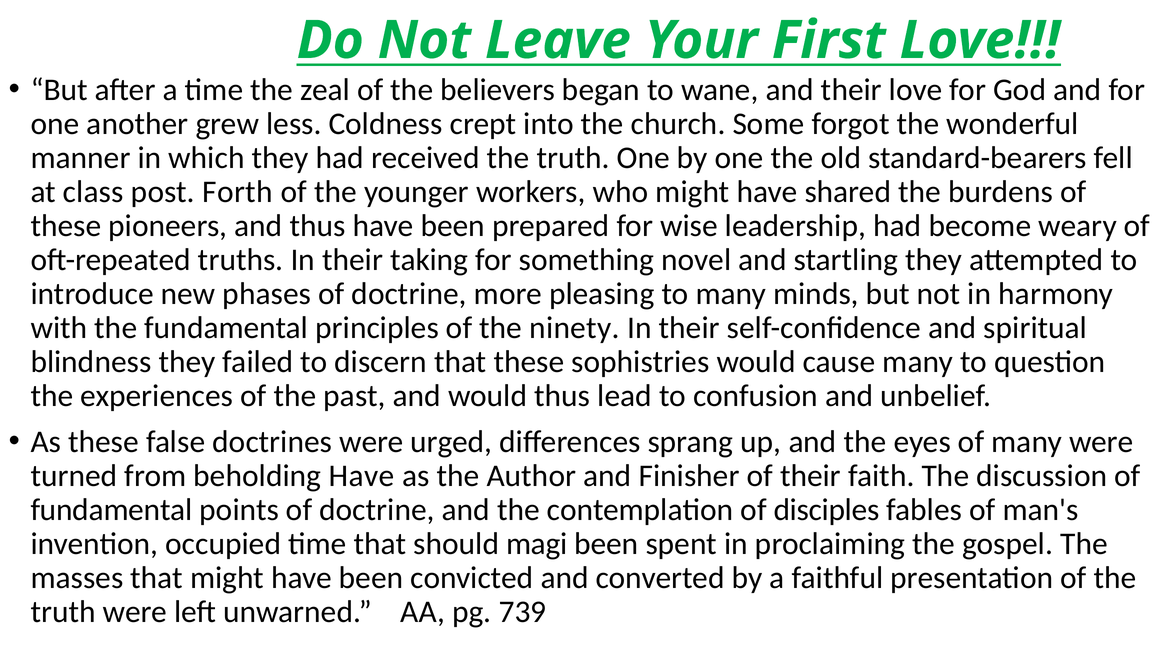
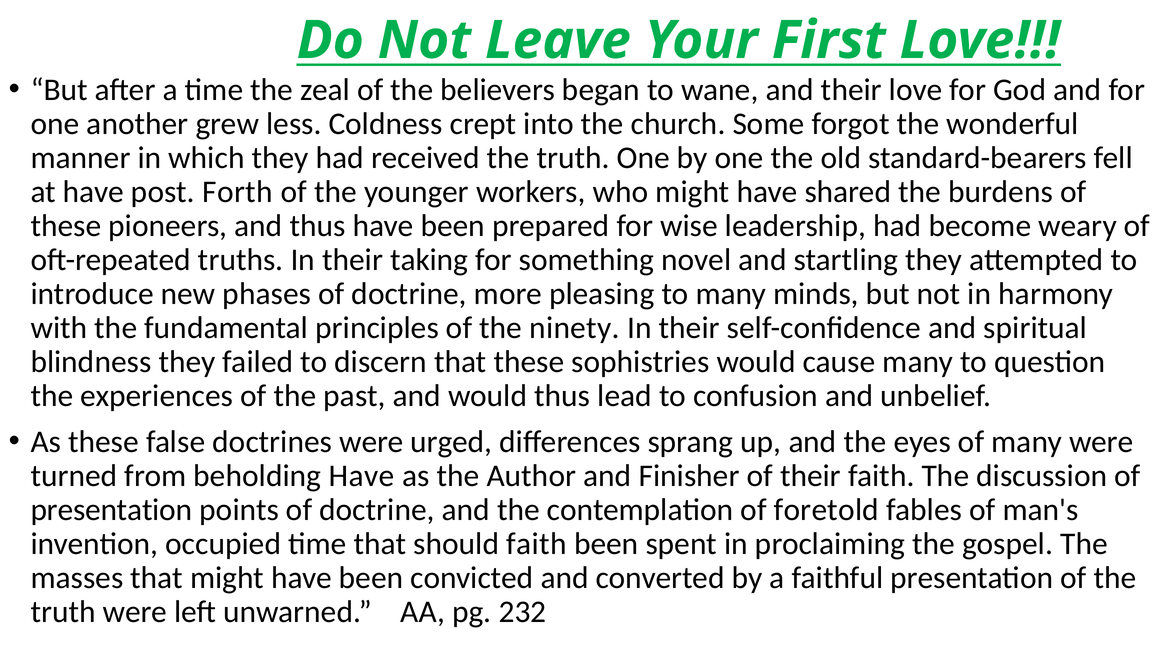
at class: class -> have
fundamental at (111, 510): fundamental -> presentation
disciples: disciples -> foretold
should magi: magi -> faith
739: 739 -> 232
